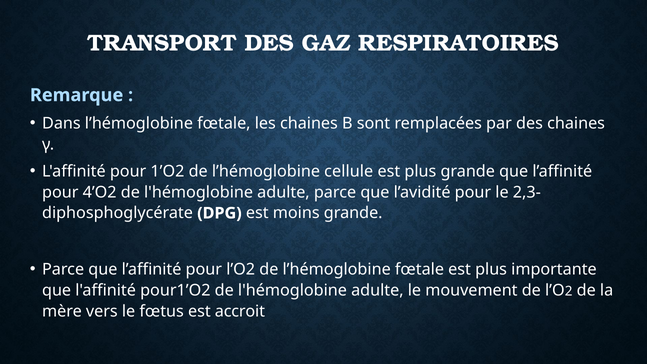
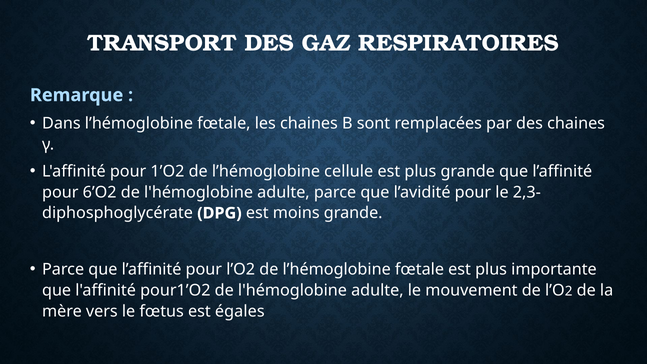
4’O2: 4’O2 -> 6’O2
accroit: accroit -> égales
